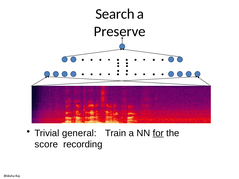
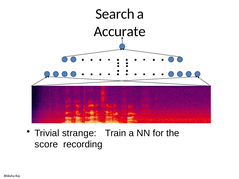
Preserve: Preserve -> Accurate
general: general -> strange
for underline: present -> none
